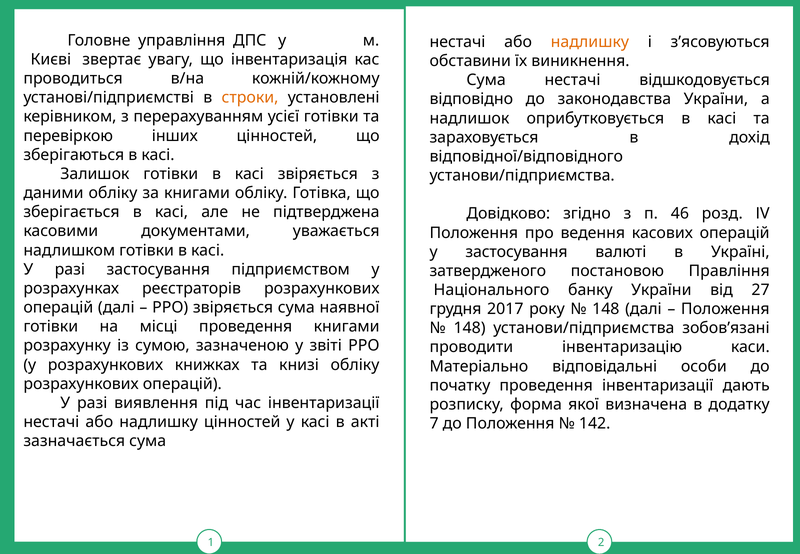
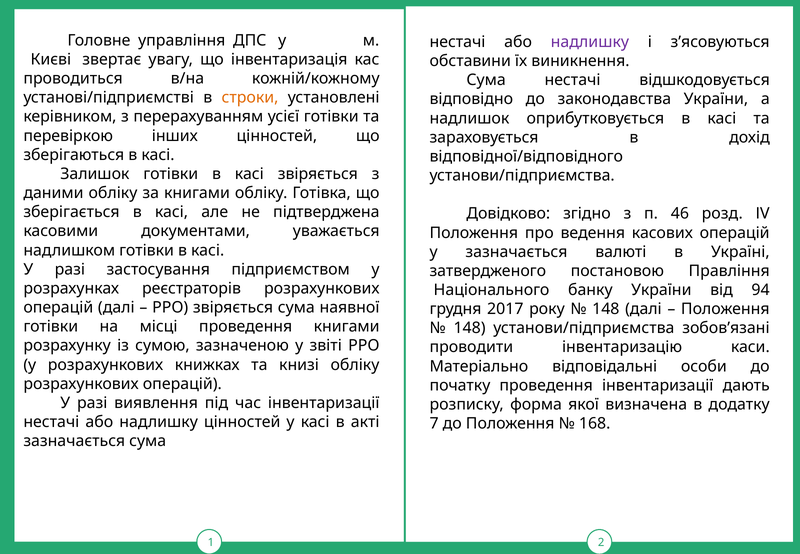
надлишку at (590, 42) colour: orange -> purple
у застосування: застосування -> зазначається
27: 27 -> 94
142: 142 -> 168
